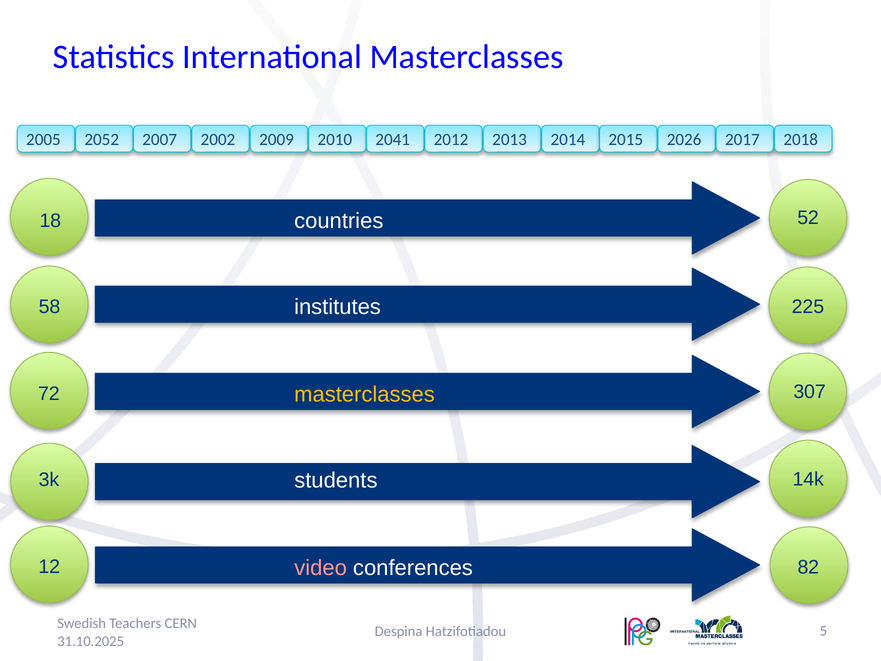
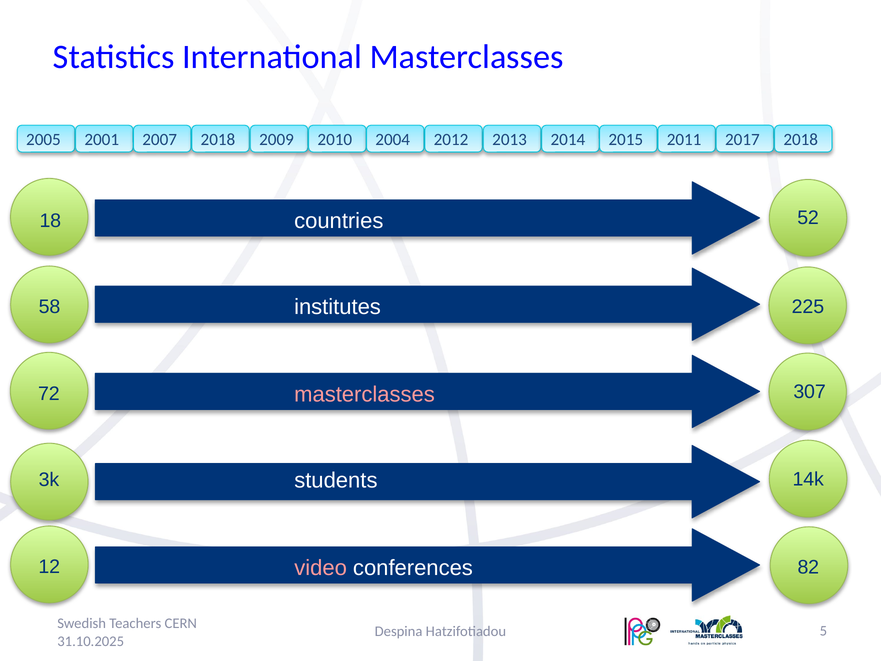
2052: 2052 -> 2001
2007 2002: 2002 -> 2018
2041: 2041 -> 2004
2026: 2026 -> 2011
masterclasses at (364, 394) colour: yellow -> pink
